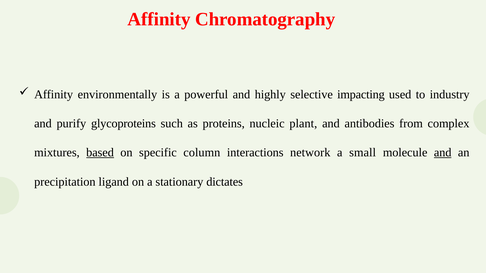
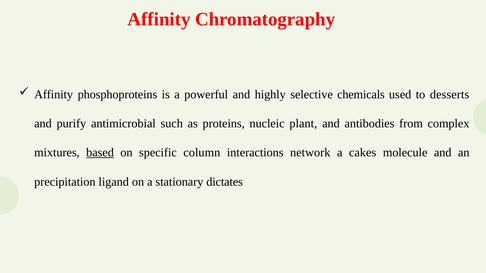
environmentally: environmentally -> phosphoproteins
impacting: impacting -> chemicals
industry: industry -> desserts
glycoproteins: glycoproteins -> antimicrobial
small: small -> cakes
and at (443, 153) underline: present -> none
